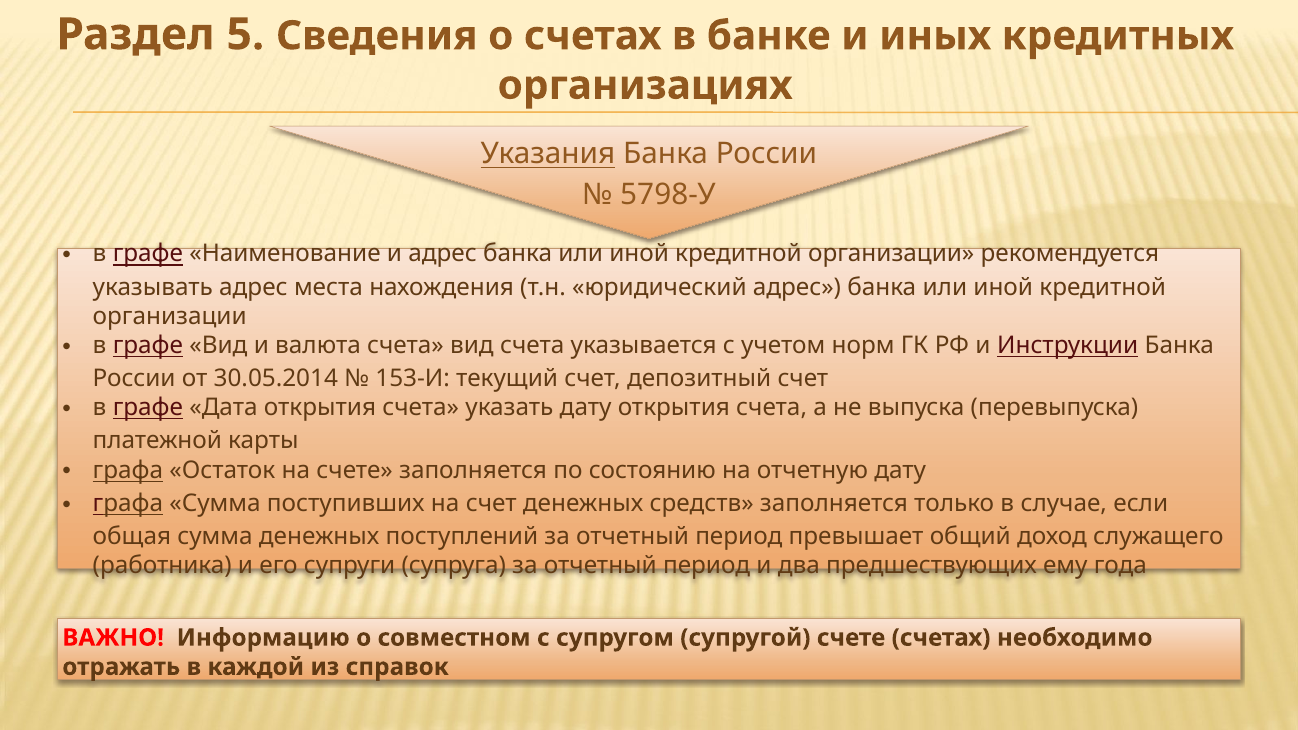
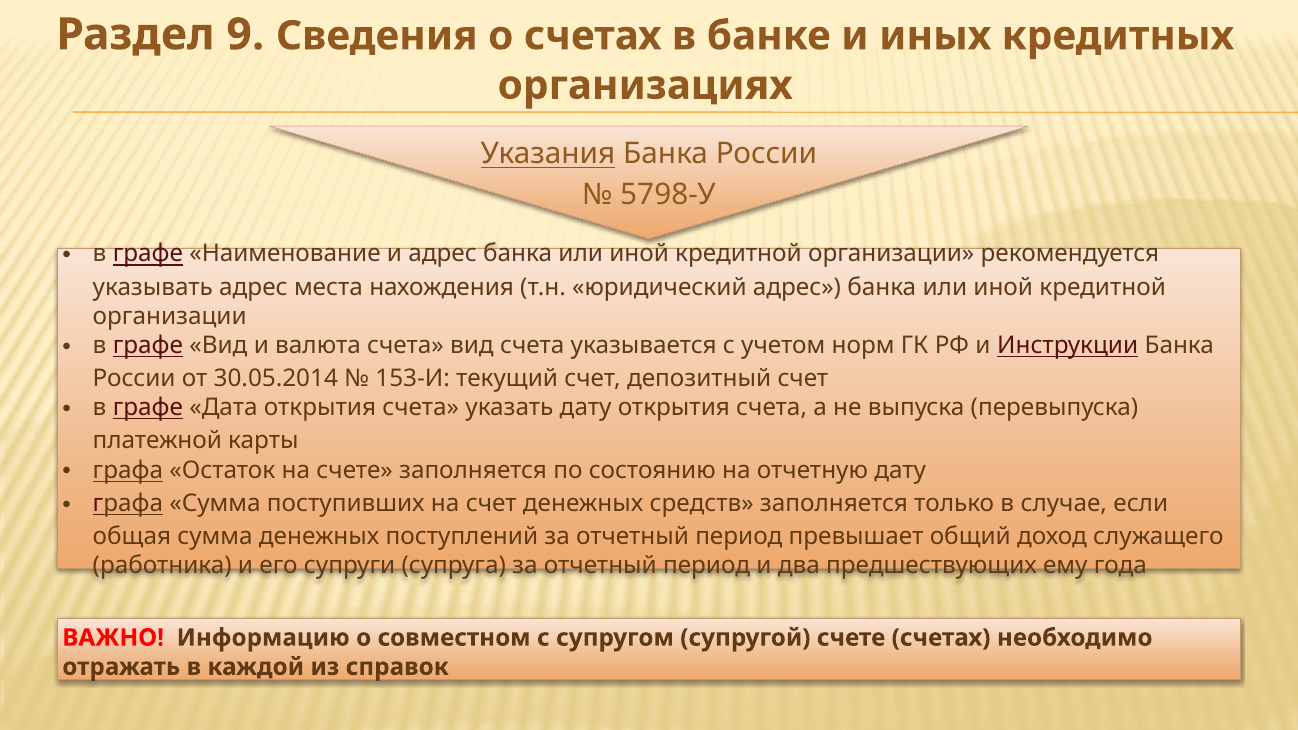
5: 5 -> 9
